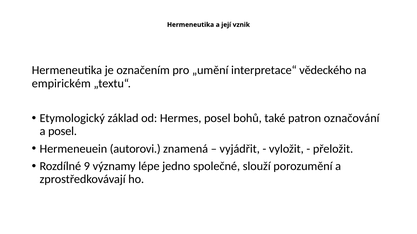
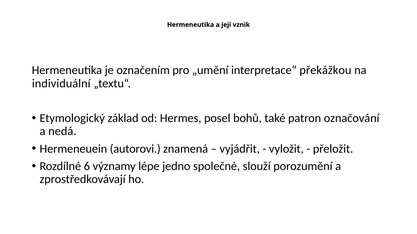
vědeckého: vědeckého -> překážkou
empirickém: empirickém -> individuální
a posel: posel -> nedá
9: 9 -> 6
